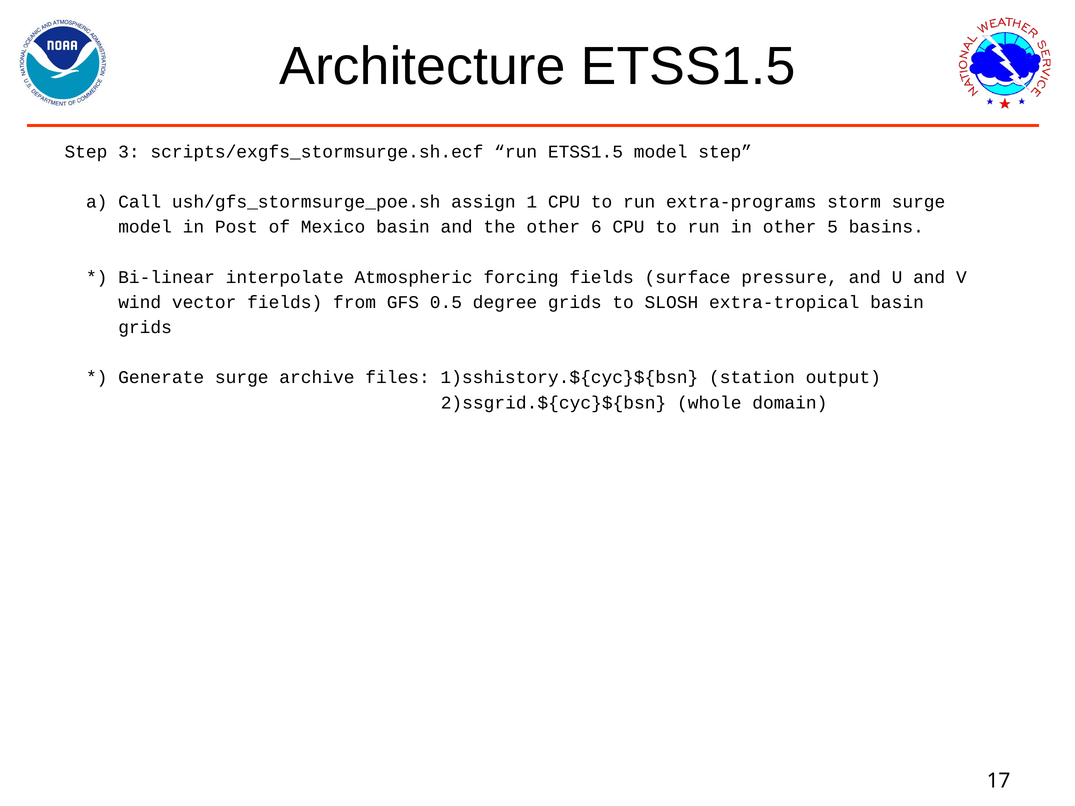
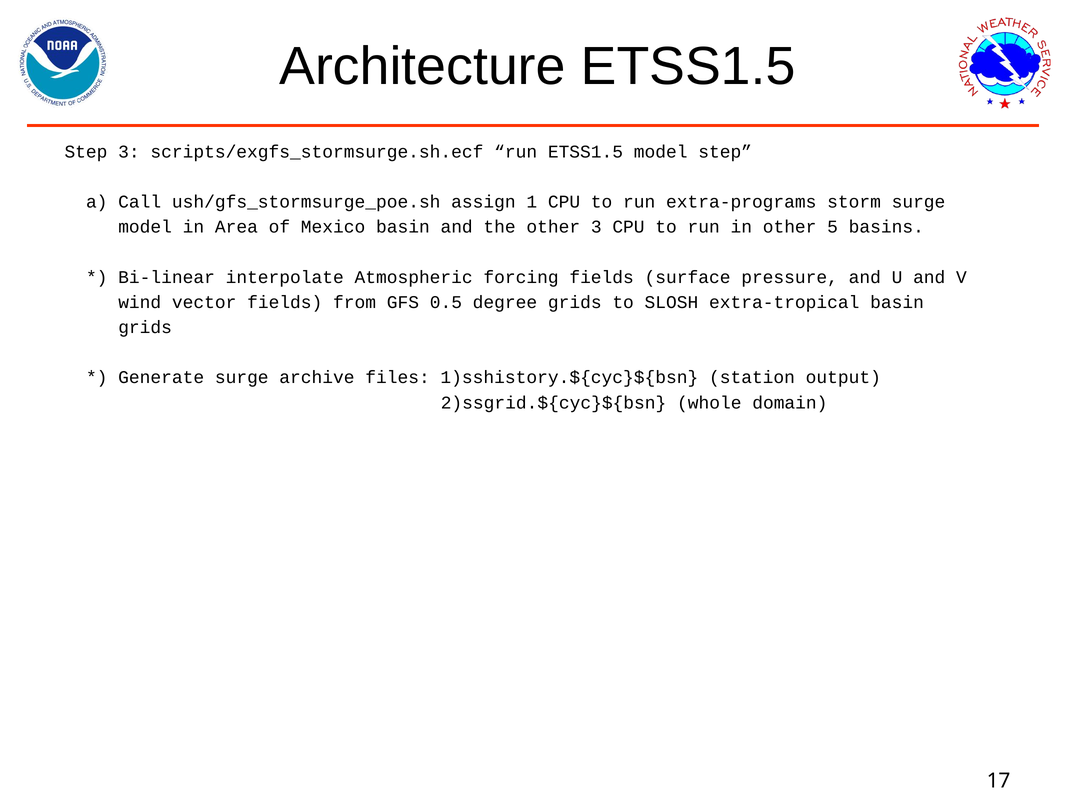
Post: Post -> Area
other 6: 6 -> 3
